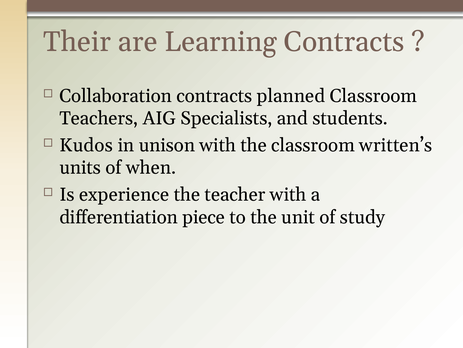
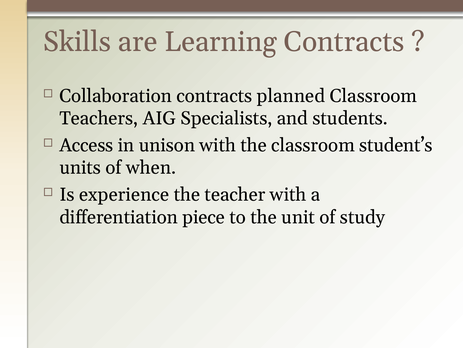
Their: Their -> Skills
Kudos: Kudos -> Access
written’s: written’s -> student’s
